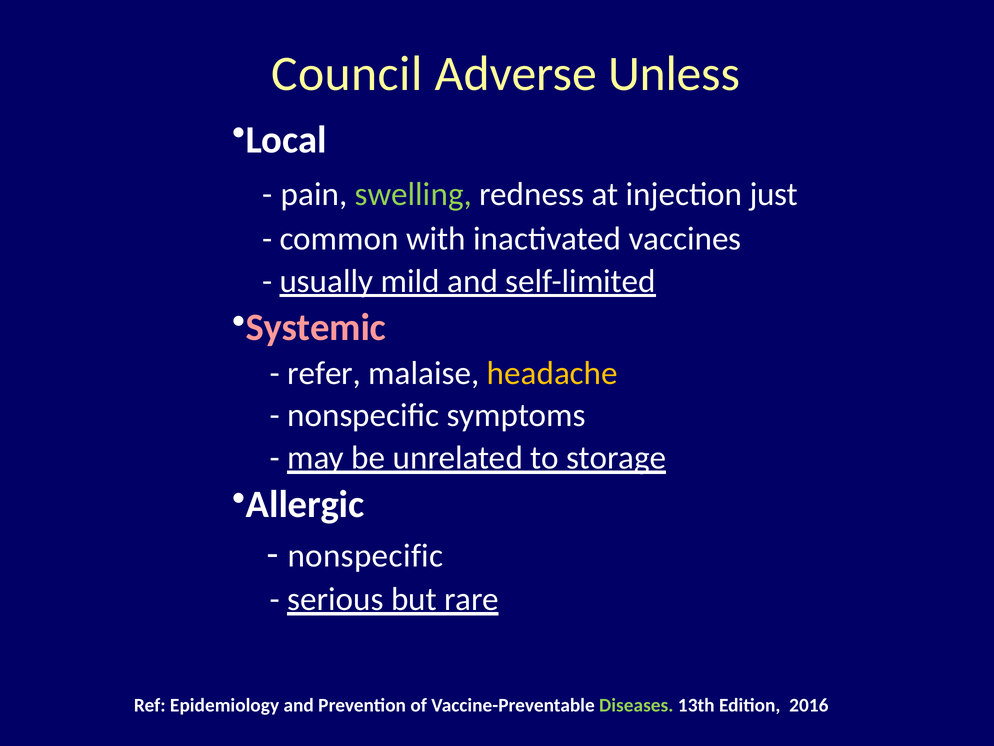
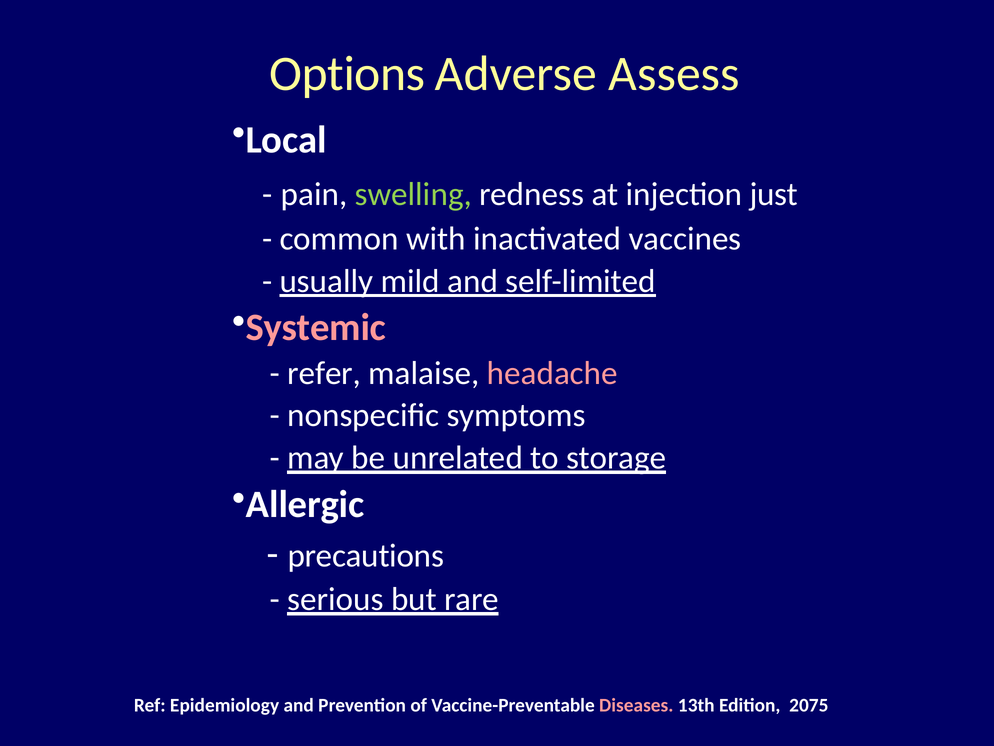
Council: Council -> Options
Unless: Unless -> Assess
headache colour: yellow -> pink
nonspecific at (366, 555): nonspecific -> precautions
Diseases colour: light green -> pink
2016: 2016 -> 2075
